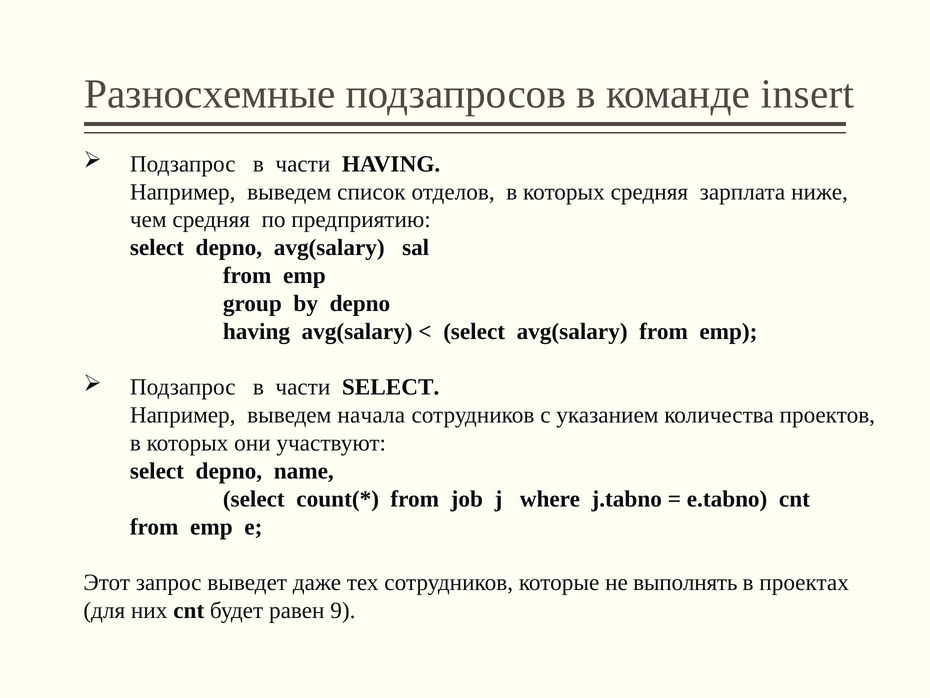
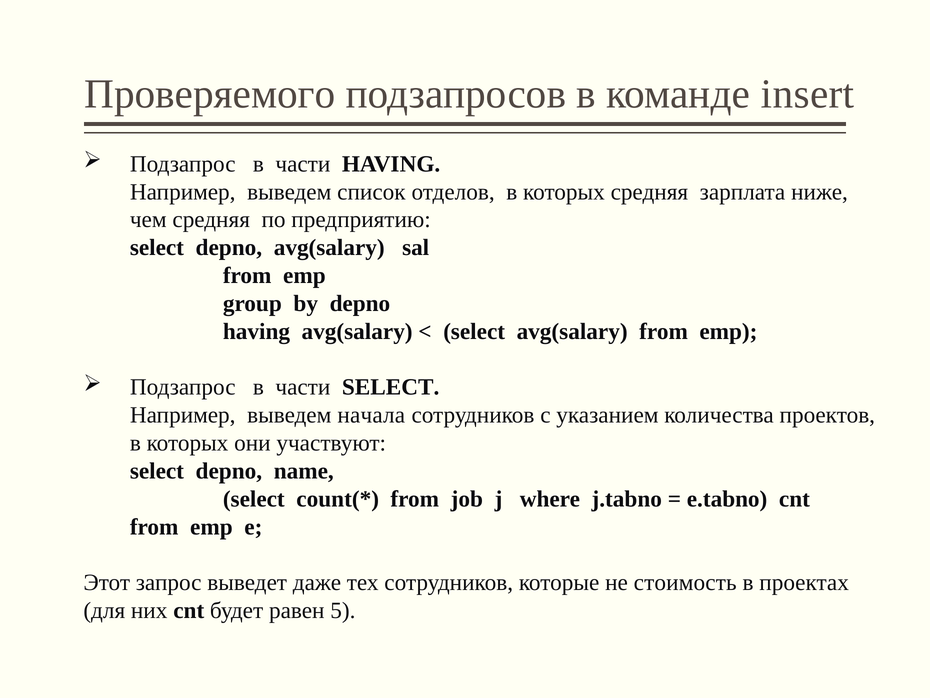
Разносхемные: Разносхемные -> Проверяемого
выполнять: выполнять -> стоимость
9: 9 -> 5
